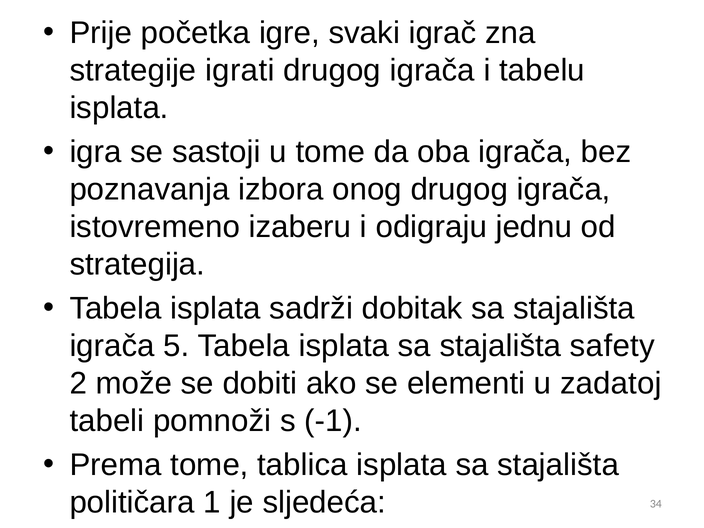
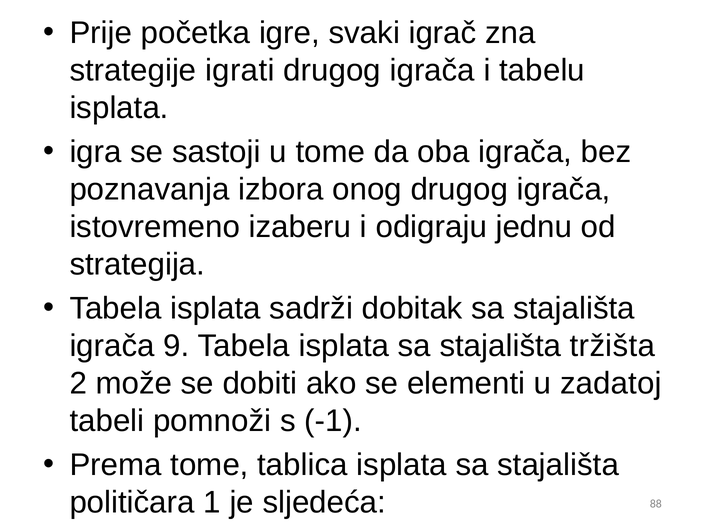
5: 5 -> 9
safety: safety -> tržišta
34: 34 -> 88
